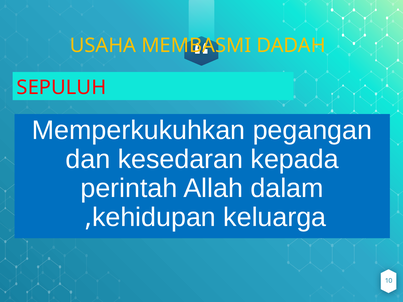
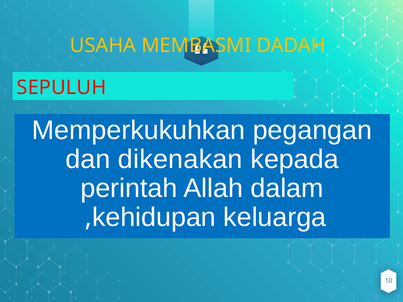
kesedaran: kesedaran -> dikenakan
